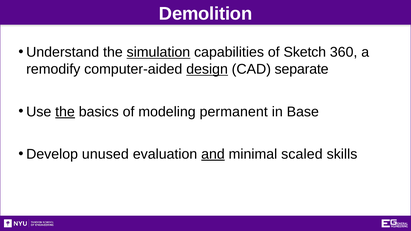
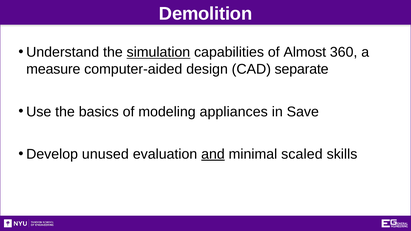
Sketch: Sketch -> Almost
remodify: remodify -> measure
design underline: present -> none
the at (65, 112) underline: present -> none
permanent: permanent -> appliances
Base: Base -> Save
